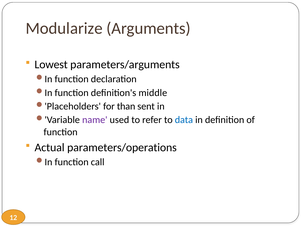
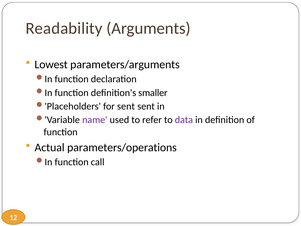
Modularize: Modularize -> Readability
middle: middle -> smaller
for than: than -> sent
data colour: blue -> purple
